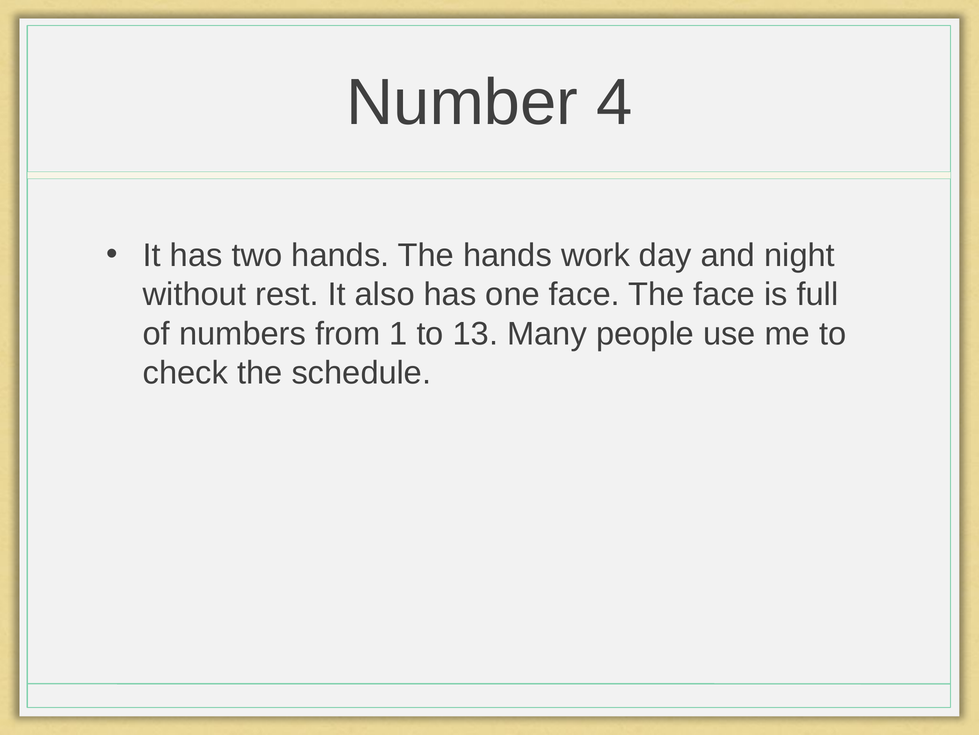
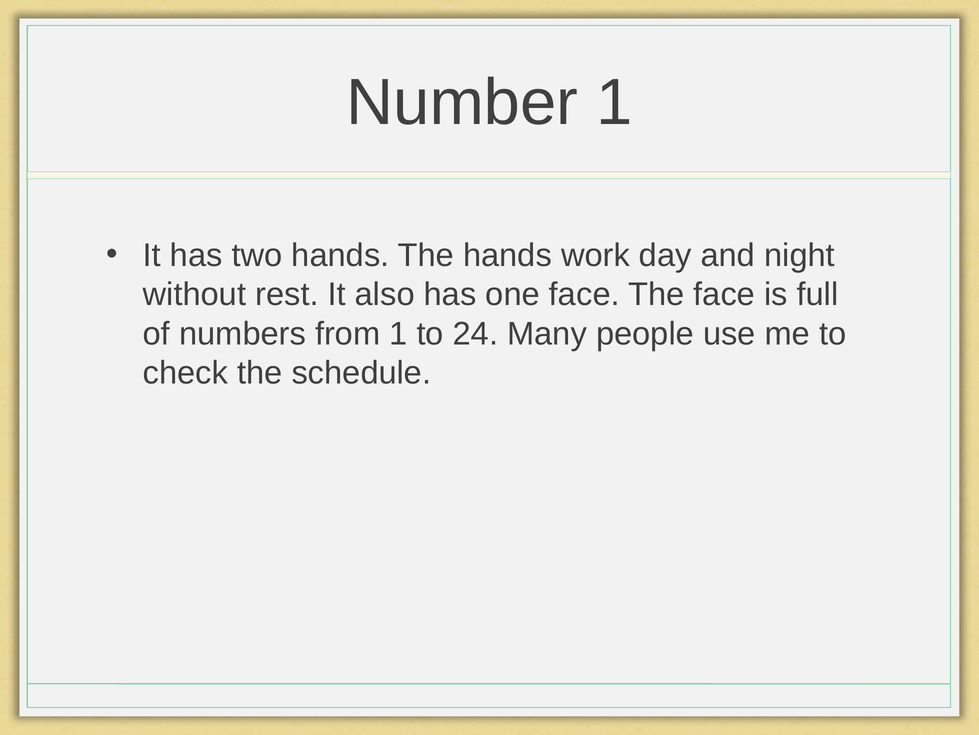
Number 4: 4 -> 1
13: 13 -> 24
